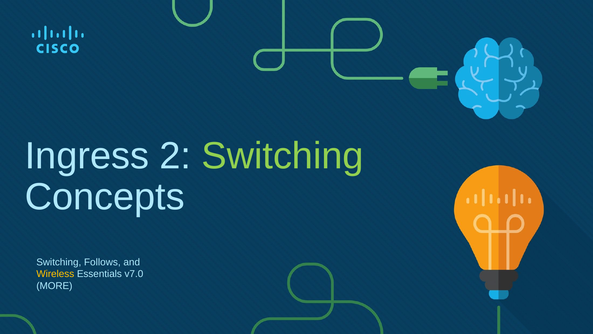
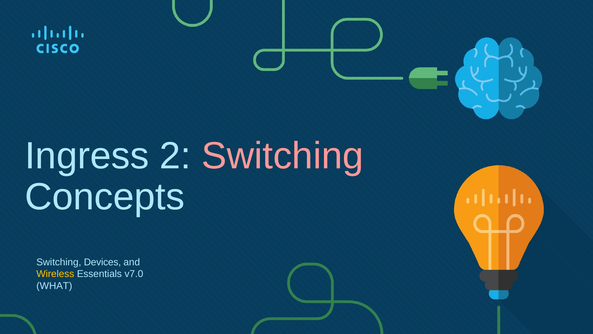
Switching at (283, 156) colour: light green -> pink
Follows: Follows -> Devices
MORE: MORE -> WHAT
